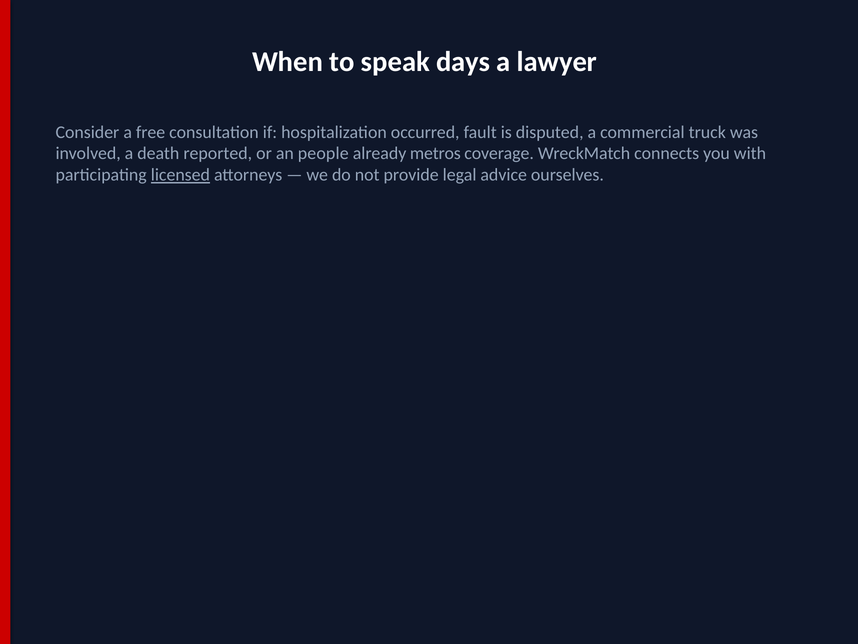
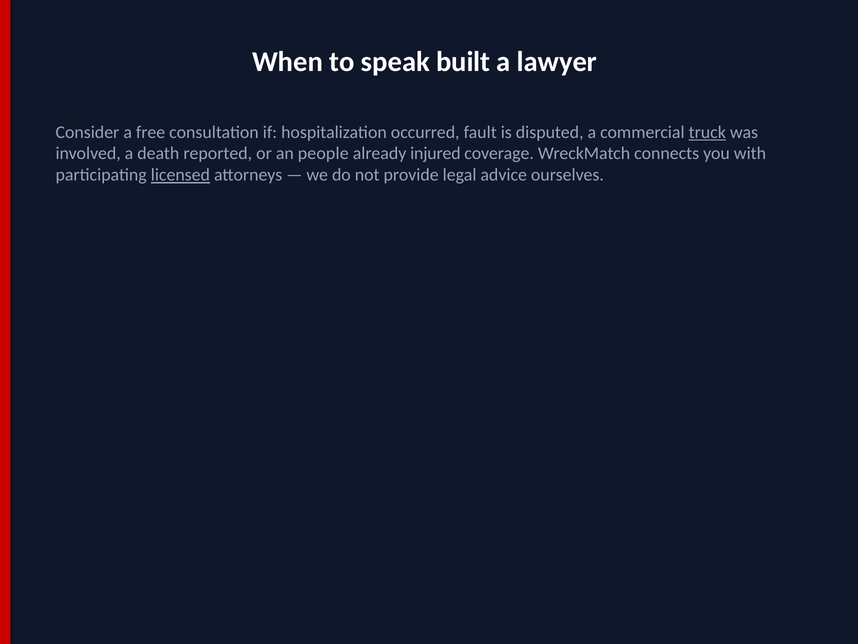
days: days -> built
truck underline: none -> present
metros: metros -> injured
